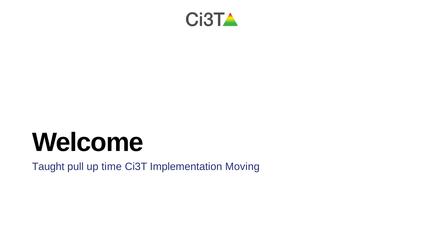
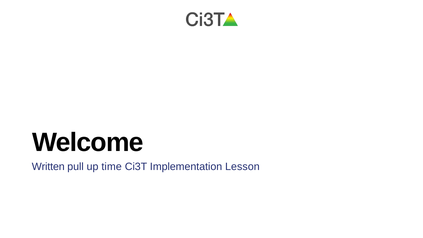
Taught: Taught -> Written
Moving: Moving -> Lesson
